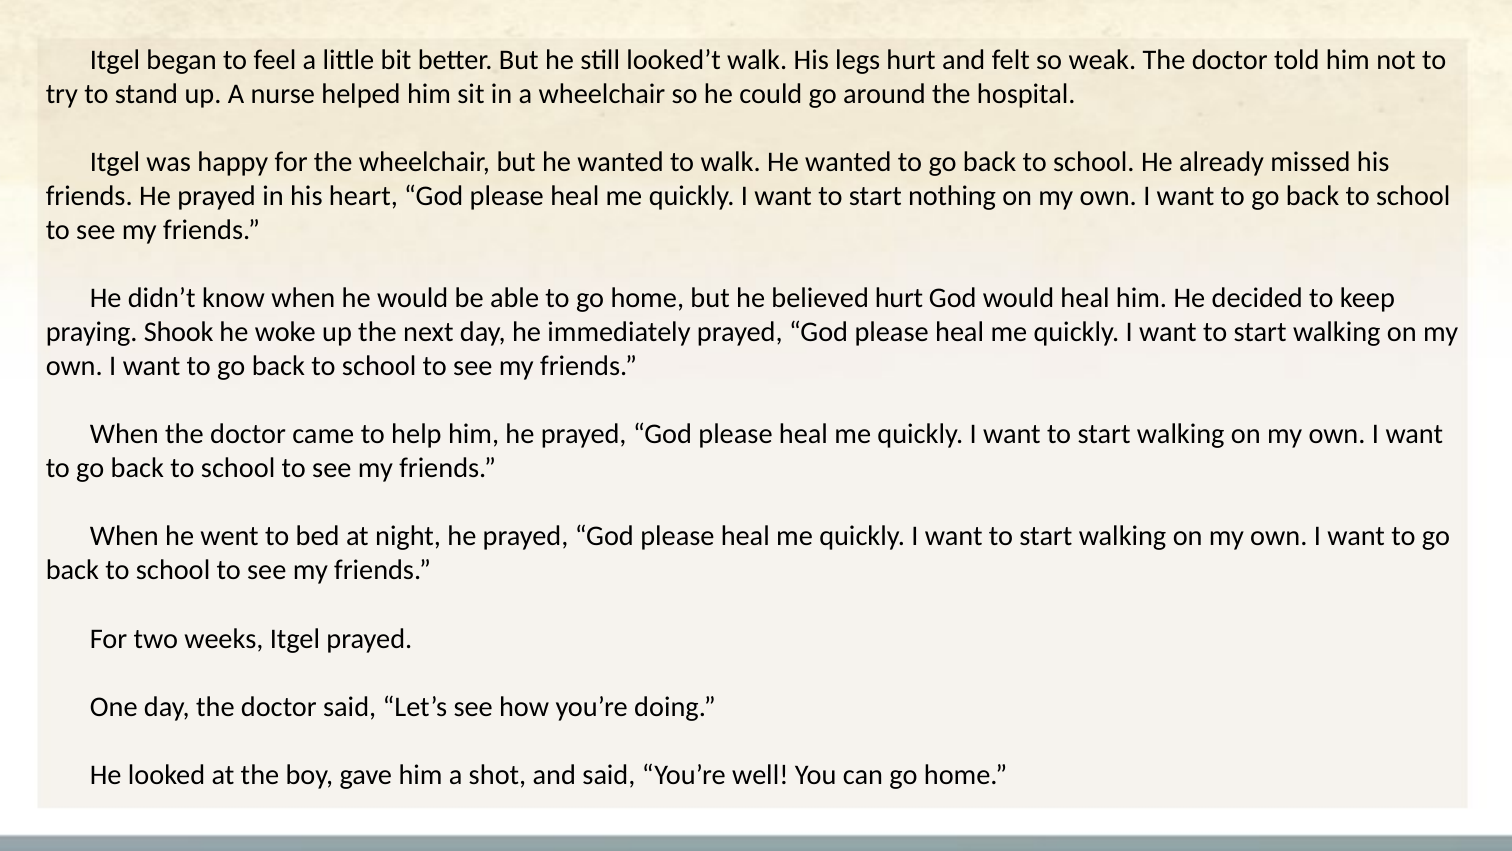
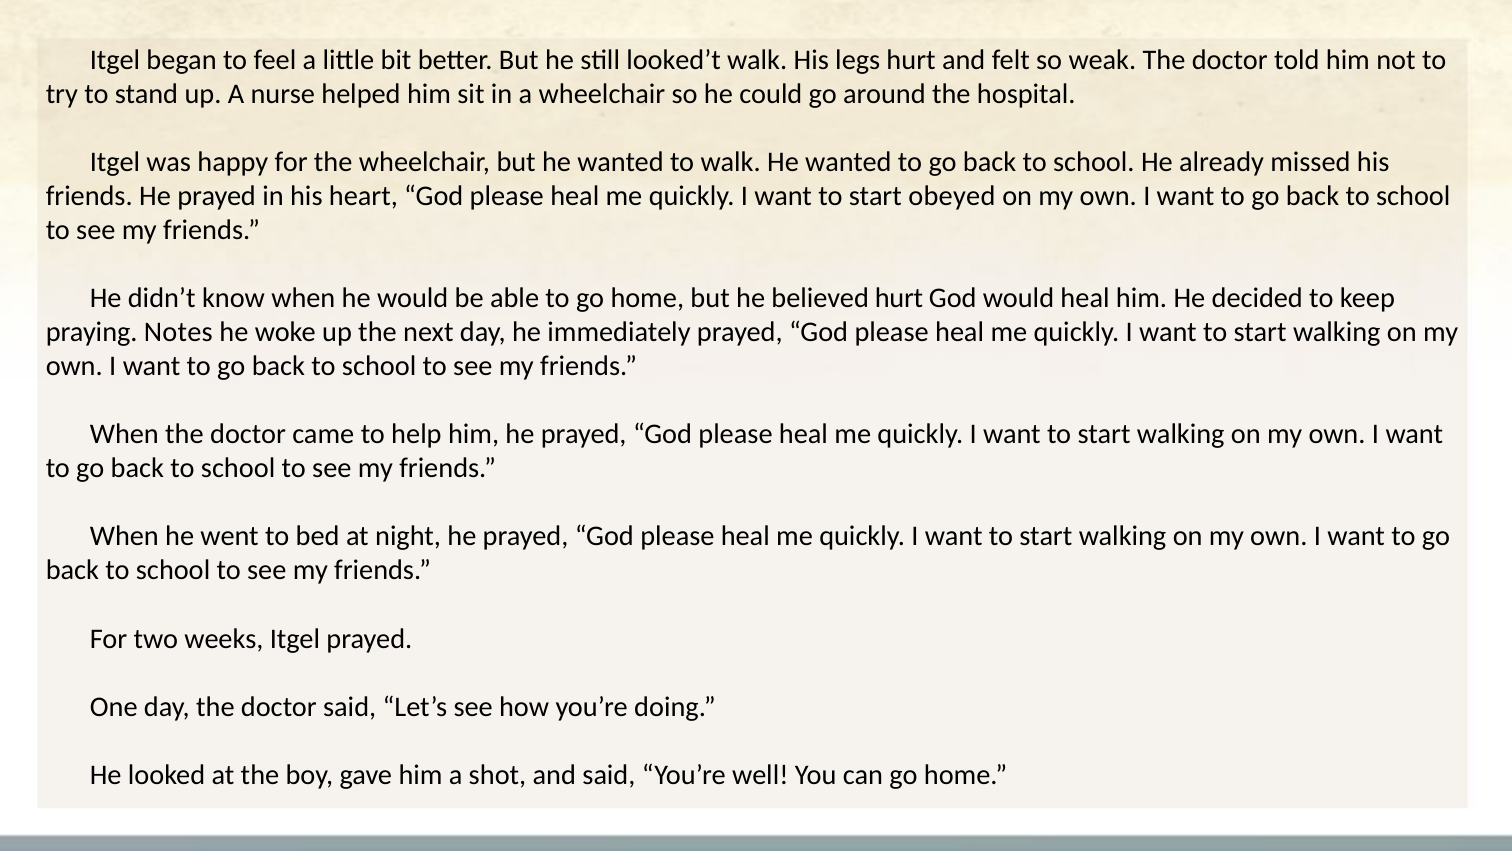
nothing: nothing -> obeyed
Shook: Shook -> Notes
